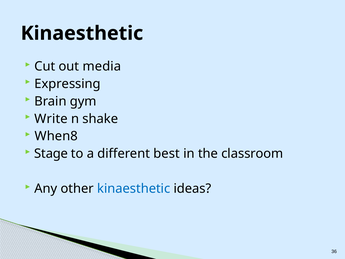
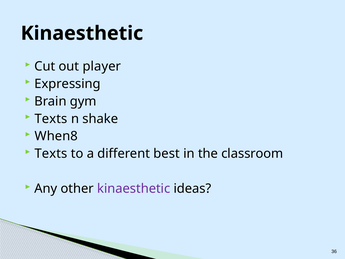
media: media -> player
Write at (51, 119): Write -> Texts
Stage at (51, 154): Stage -> Texts
kinaesthetic at (134, 188) colour: blue -> purple
